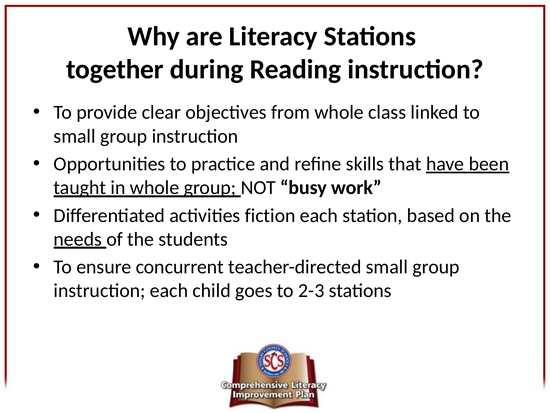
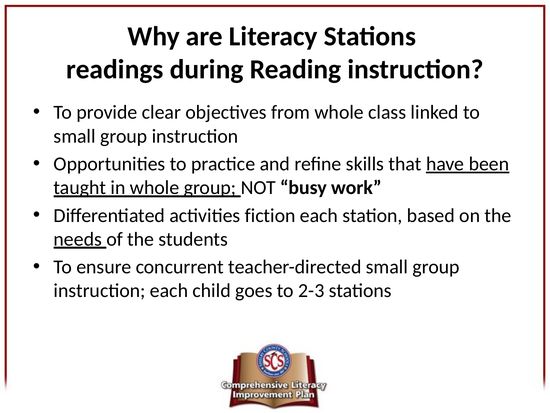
together: together -> readings
